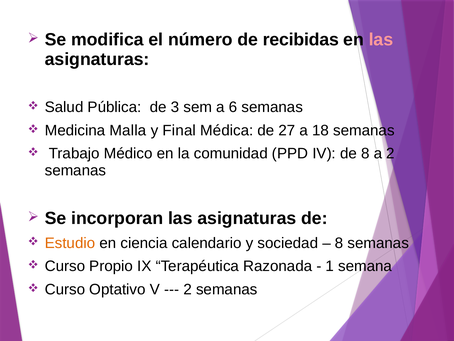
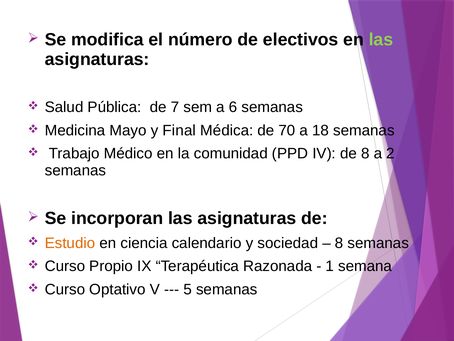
recibidas: recibidas -> electivos
las at (381, 40) colour: pink -> light green
3: 3 -> 7
Malla: Malla -> Mayo
27: 27 -> 70
2 at (188, 289): 2 -> 5
